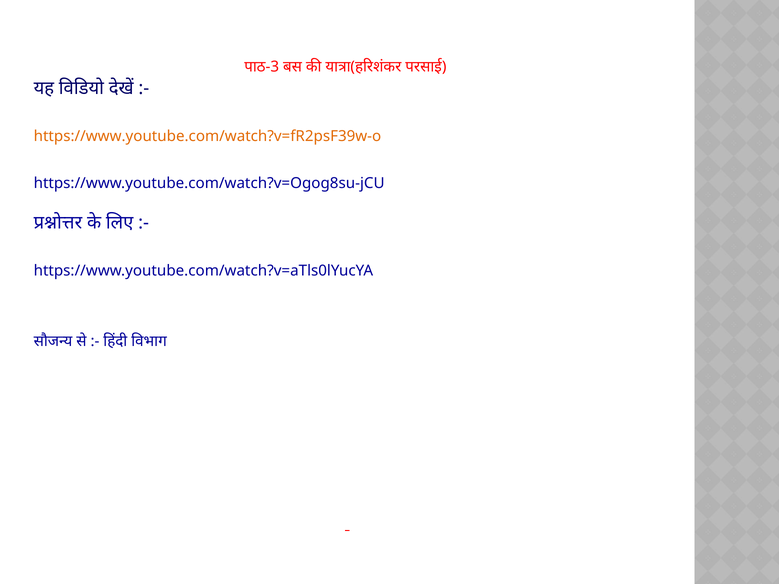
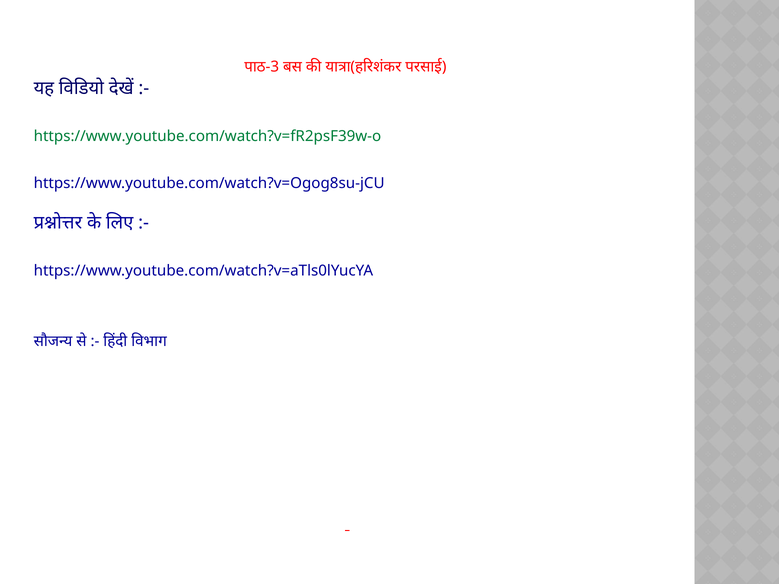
https://www.youtube.com/watch?v=fR2psF39w-o colour: orange -> green
